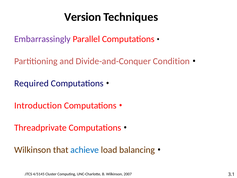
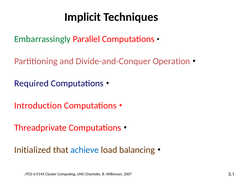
Version: Version -> Implicit
Embarrassingly colour: purple -> green
Condition: Condition -> Operation
Wilkinson at (33, 150): Wilkinson -> Initialized
